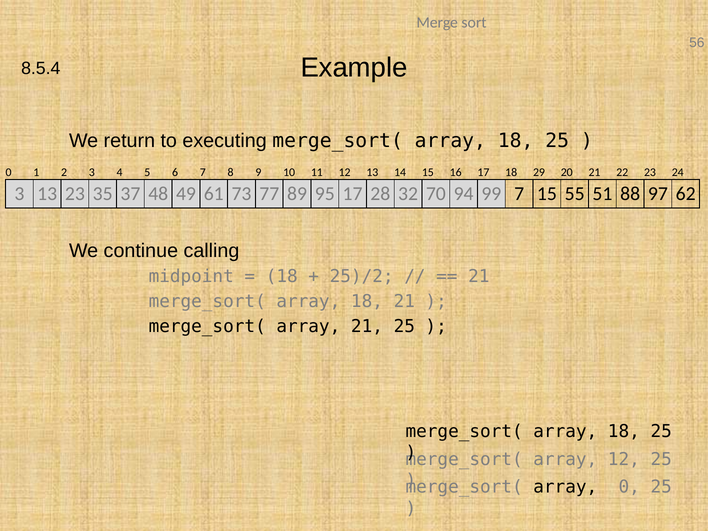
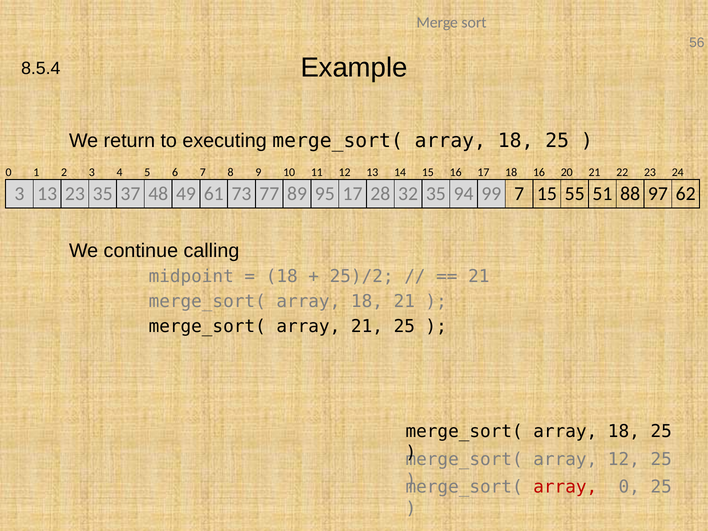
18 29: 29 -> 16
32 70: 70 -> 35
array at (565, 487) colour: black -> red
